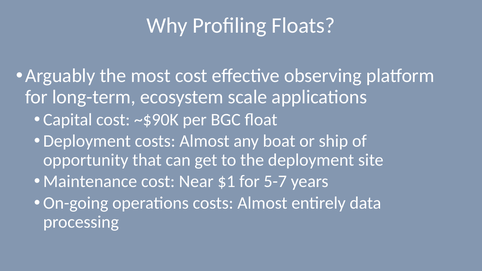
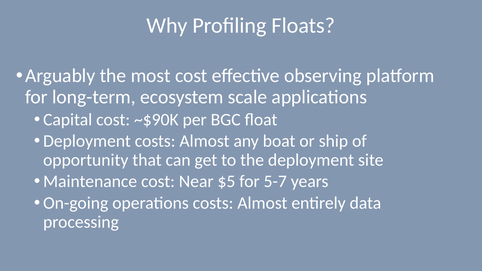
$1: $1 -> $5
